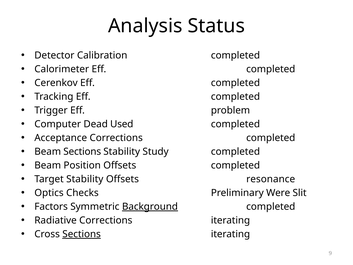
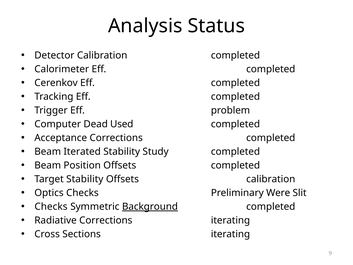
Beam Sections: Sections -> Iterated
Offsets resonance: resonance -> calibration
Factors at (51, 206): Factors -> Checks
Sections at (82, 234) underline: present -> none
